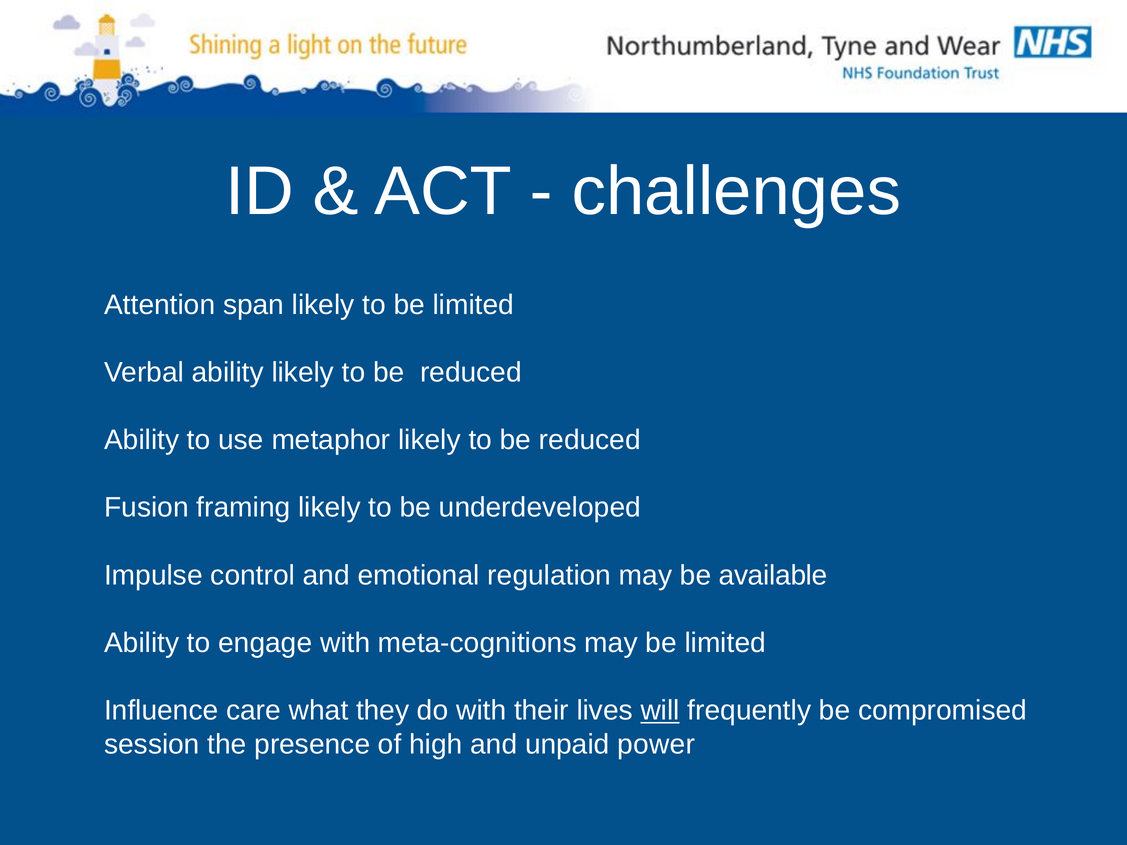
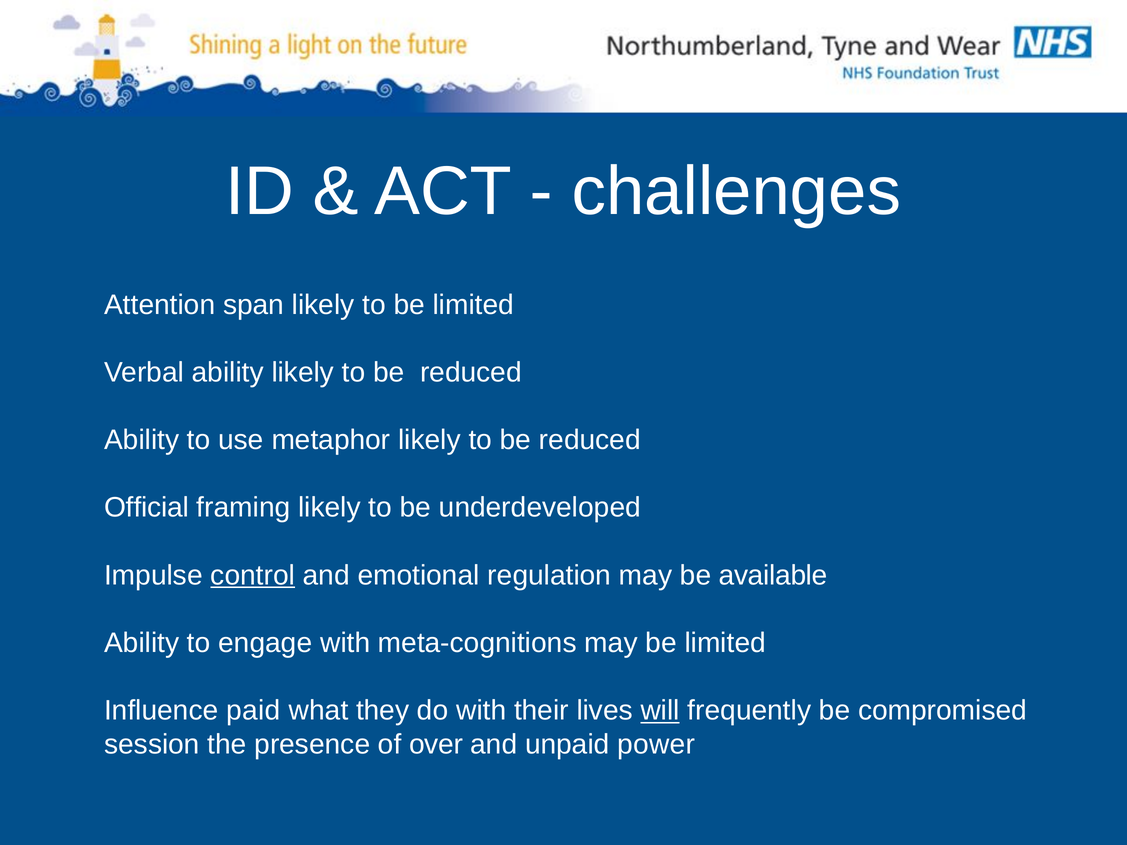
Fusion: Fusion -> Official
control underline: none -> present
care: care -> paid
high: high -> over
